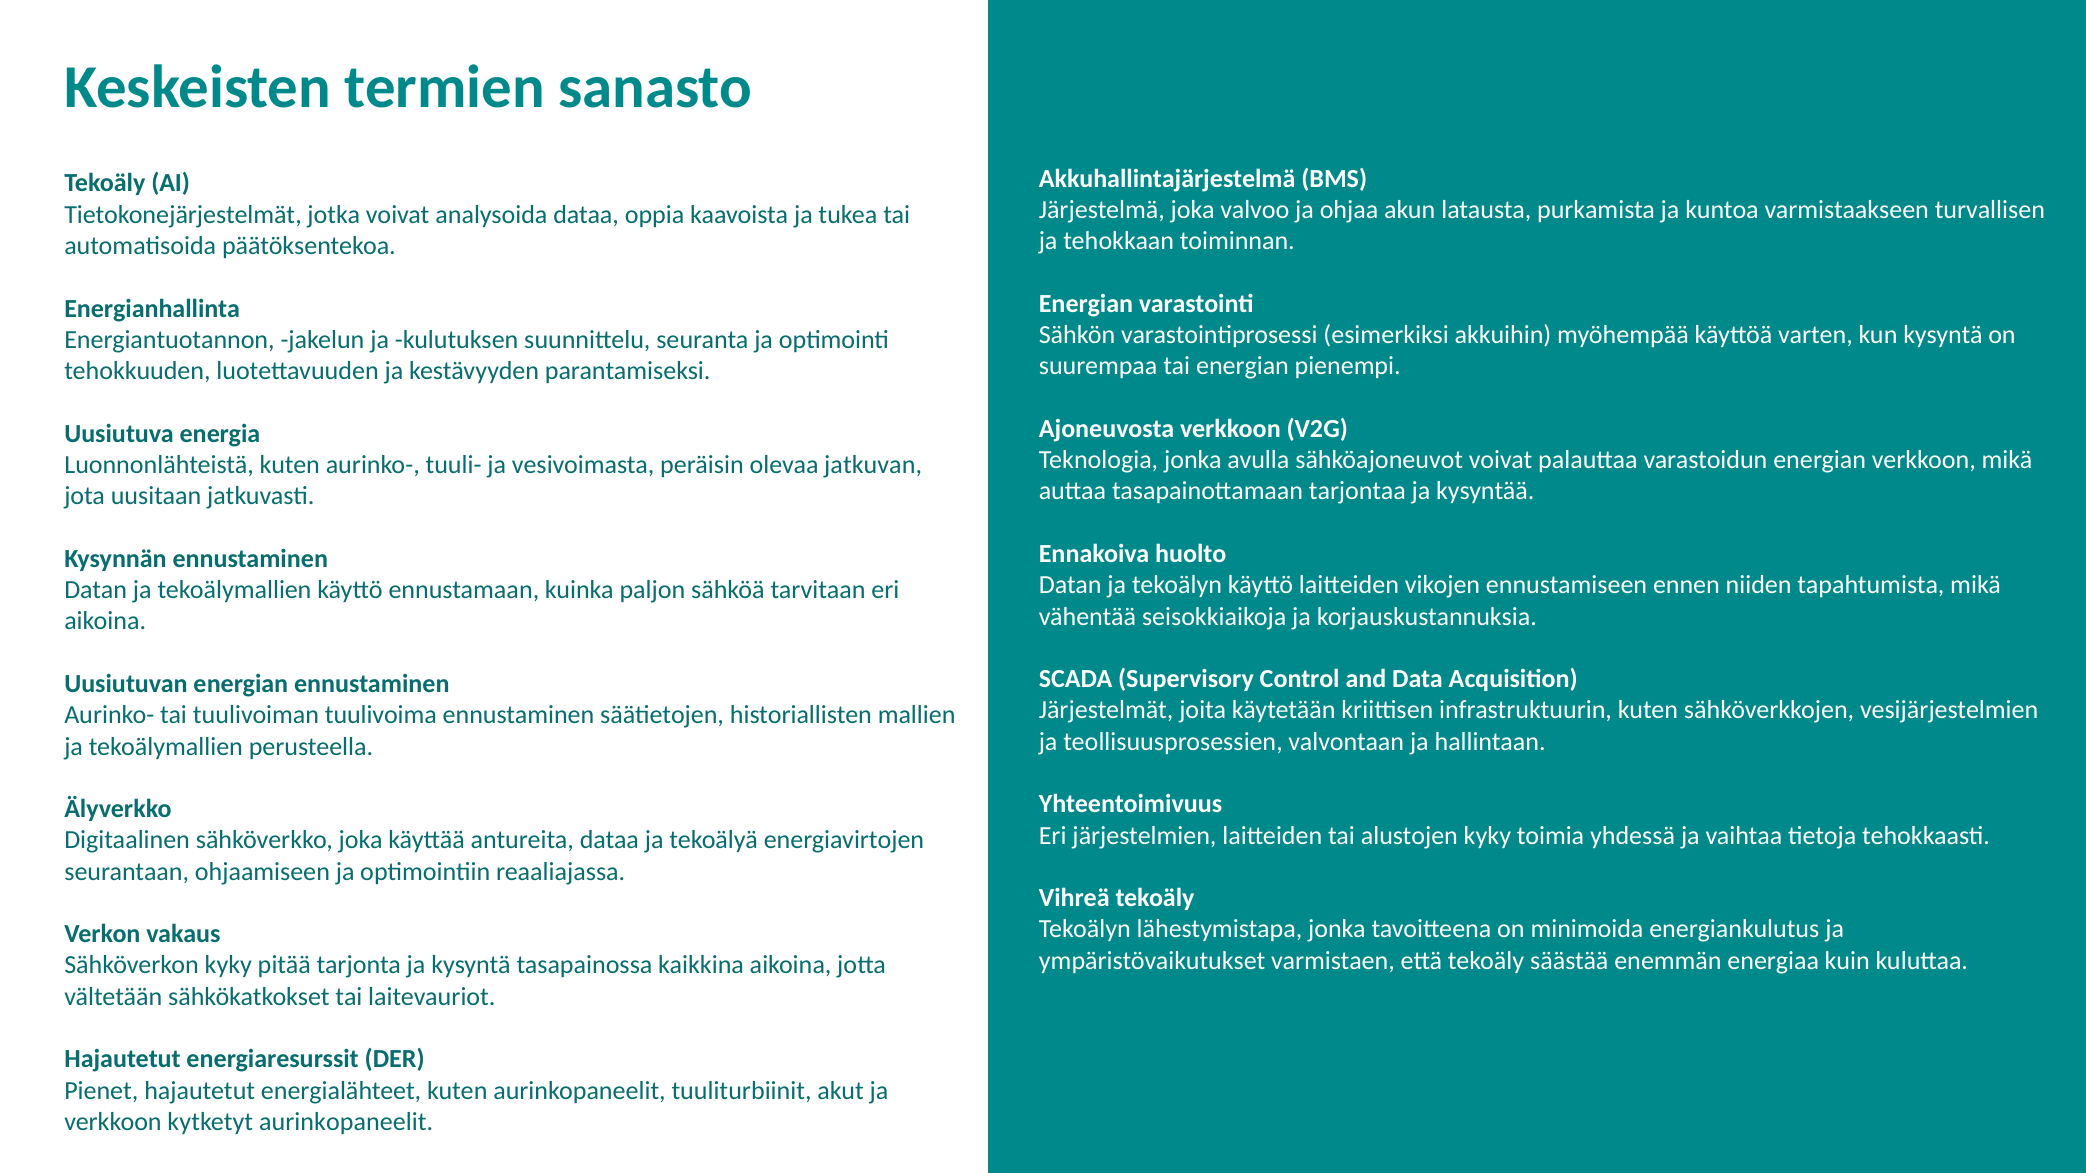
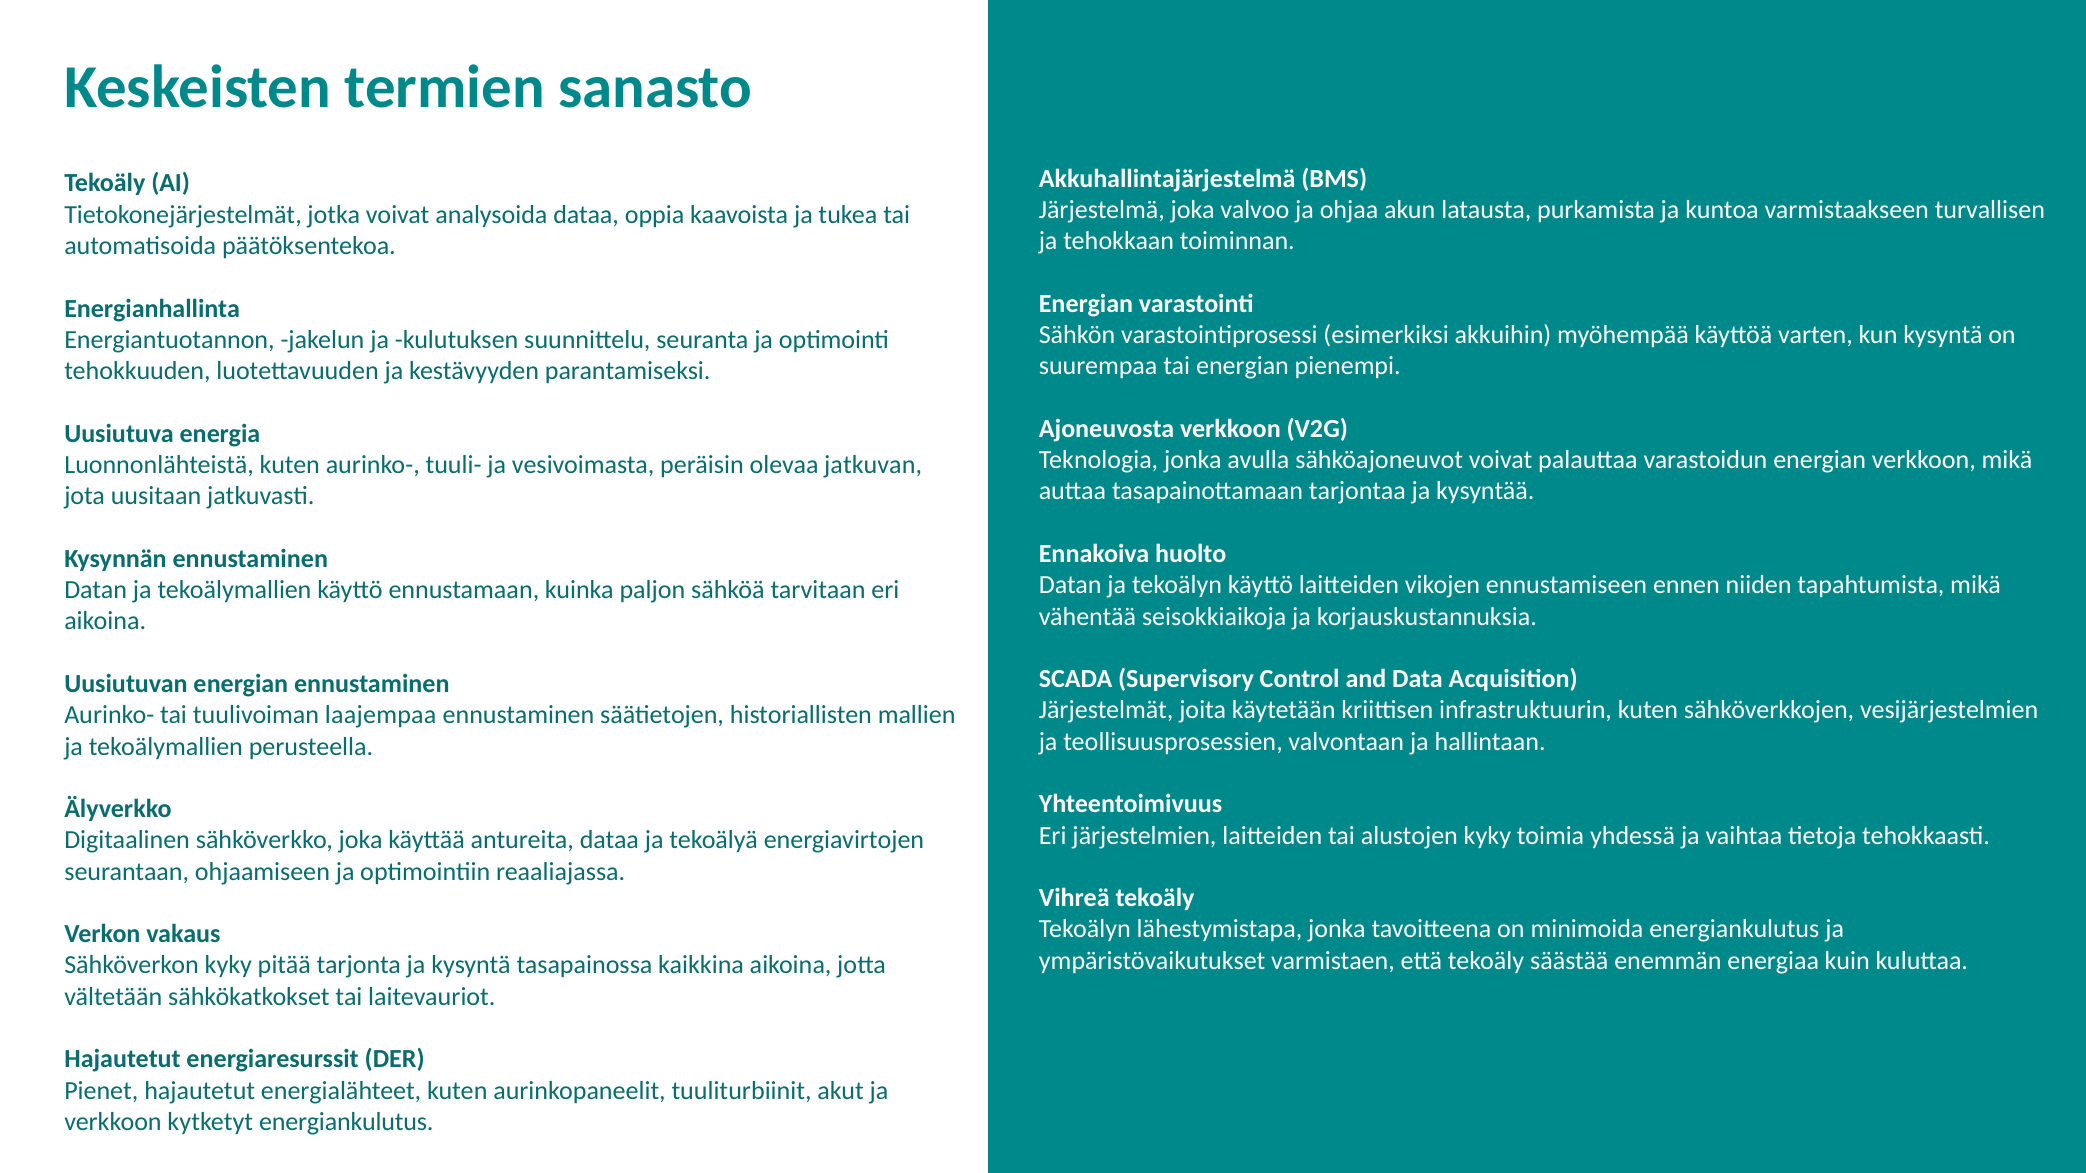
tuulivoima: tuulivoima -> laajempaa
kytketyt aurinkopaneelit: aurinkopaneelit -> energiankulutus
